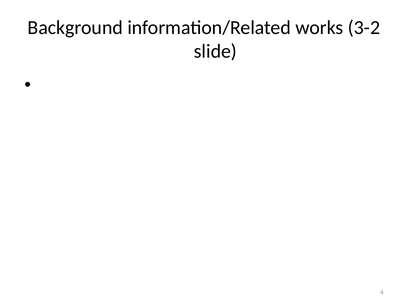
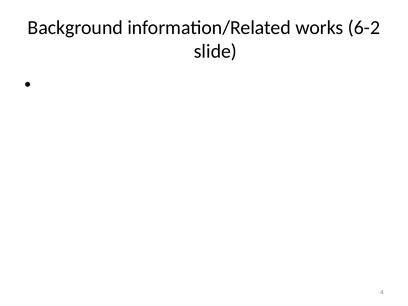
3-2: 3-2 -> 6-2
